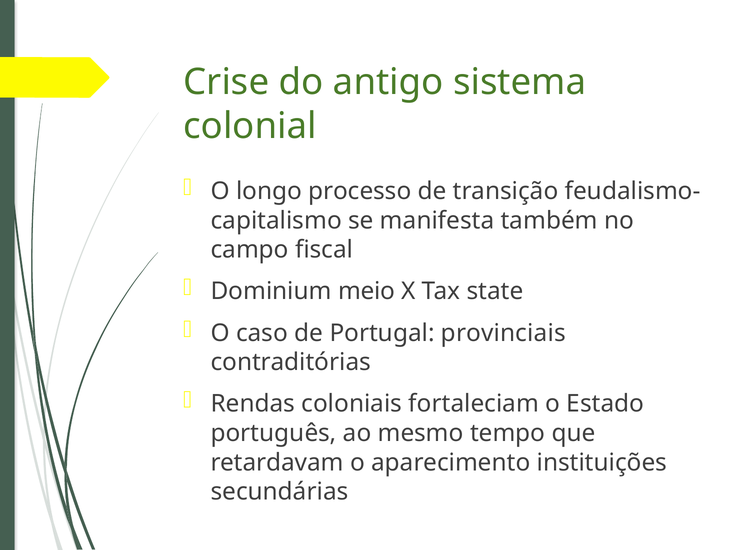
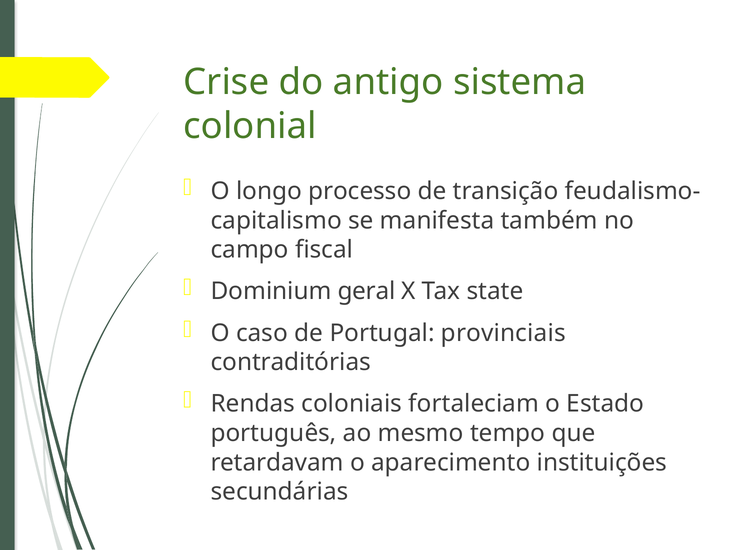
meio: meio -> geral
